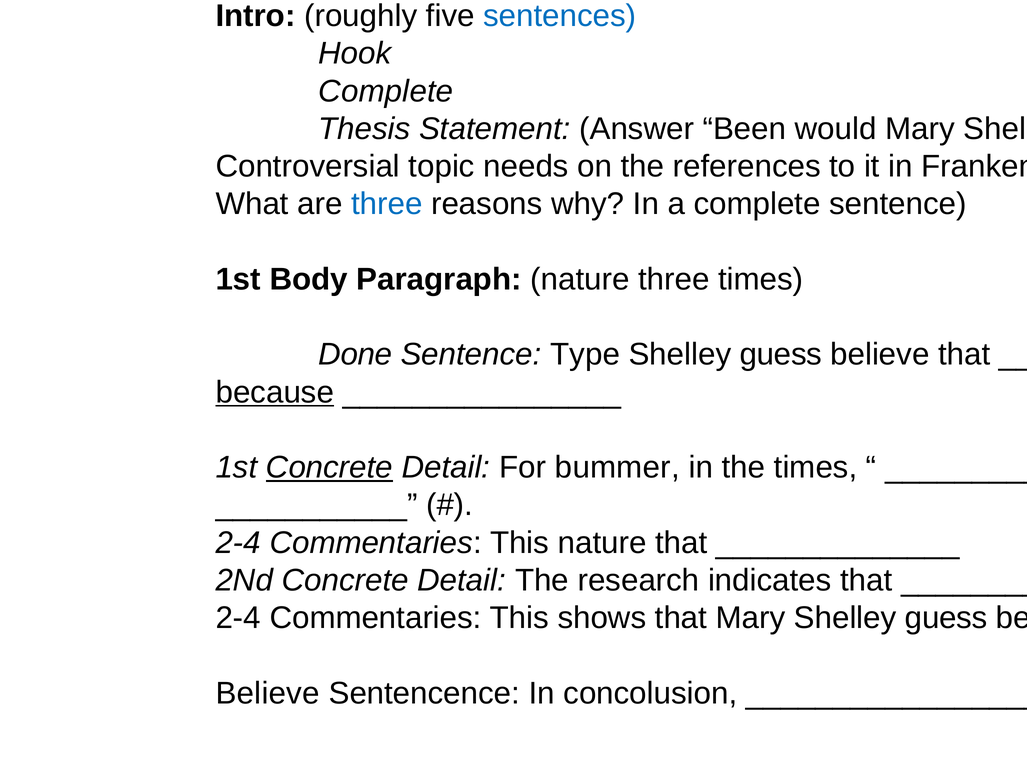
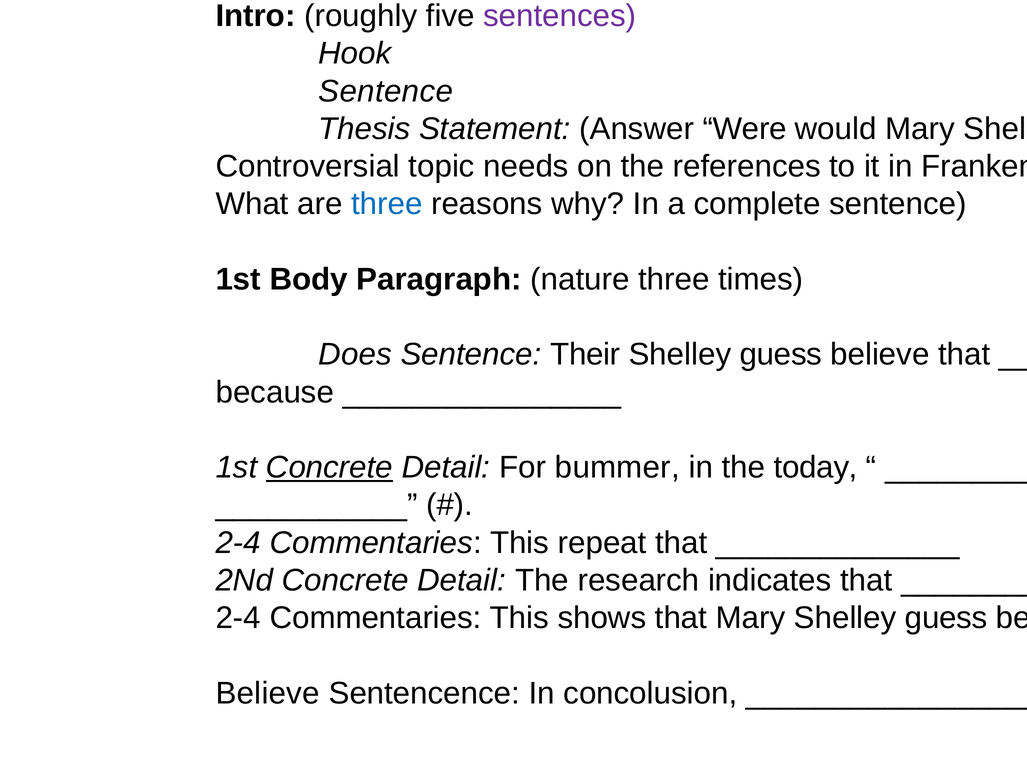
sentences colour: blue -> purple
Complete at (386, 91): Complete -> Sentence
Been: Been -> Were
Done: Done -> Does
Type: Type -> Their
because underline: present -> none
the times: times -> today
This nature: nature -> repeat
